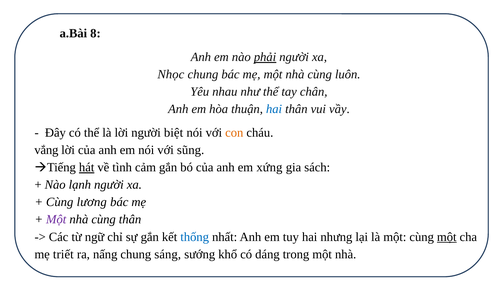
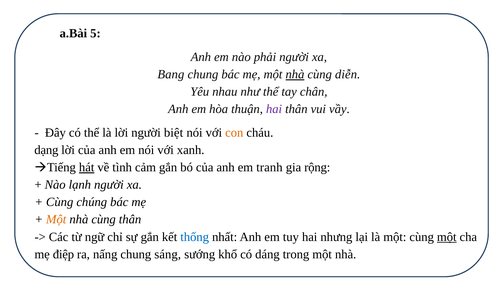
8: 8 -> 5
phải underline: present -> none
Nhọc: Nhọc -> Bang
nhà at (295, 74) underline: none -> present
luôn: luôn -> diễn
hai at (274, 109) colour: blue -> purple
vắng: vắng -> dạng
sũng: sũng -> xanh
xứng: xứng -> tranh
sách: sách -> rộng
lương: lương -> chúng
Một at (56, 219) colour: purple -> orange
triết: triết -> điệp
